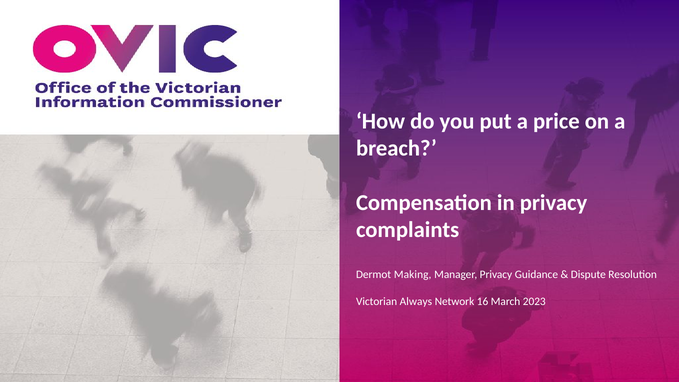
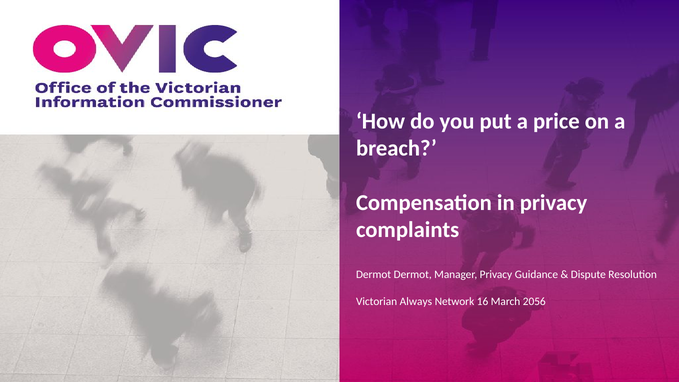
Dermot Making: Making -> Dermot
2023: 2023 -> 2056
